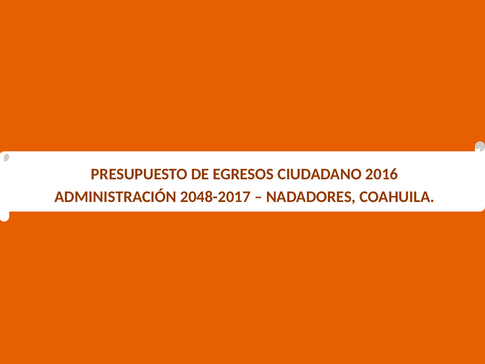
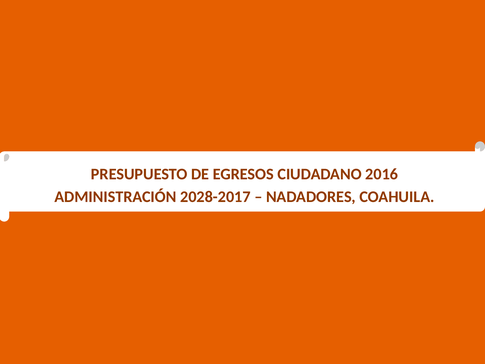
2048-2017: 2048-2017 -> 2028-2017
